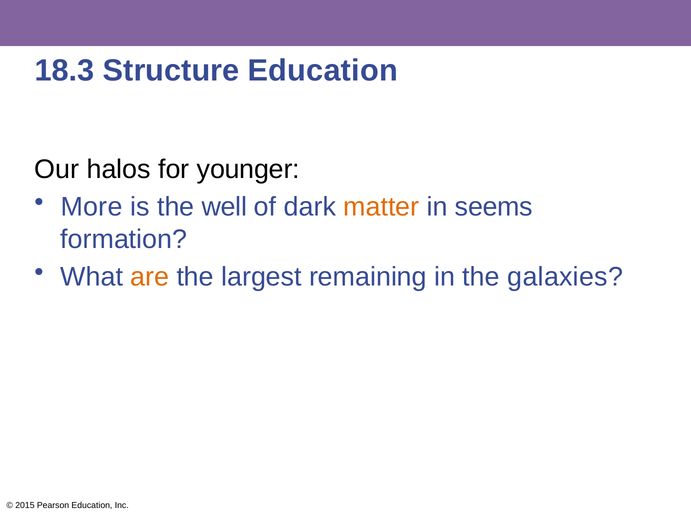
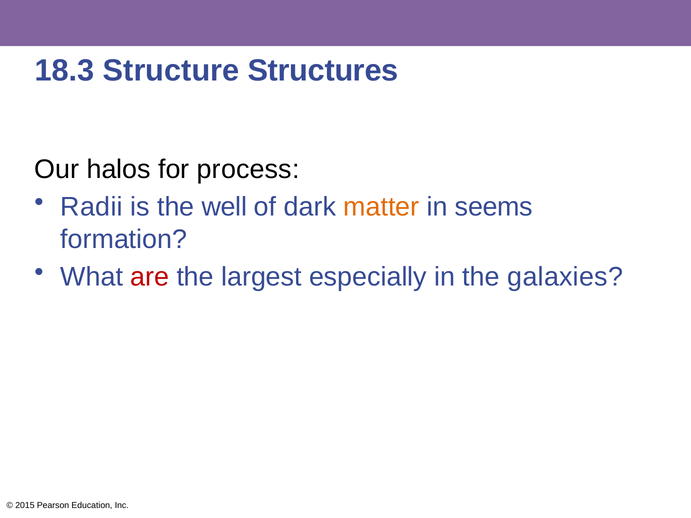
Structure Education: Education -> Structures
younger: younger -> process
More: More -> Radii
are colour: orange -> red
remaining: remaining -> especially
